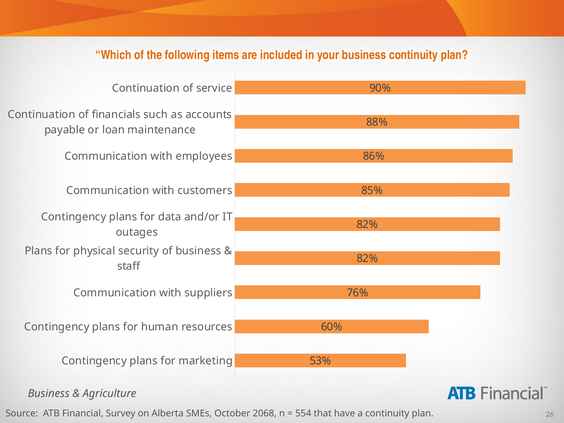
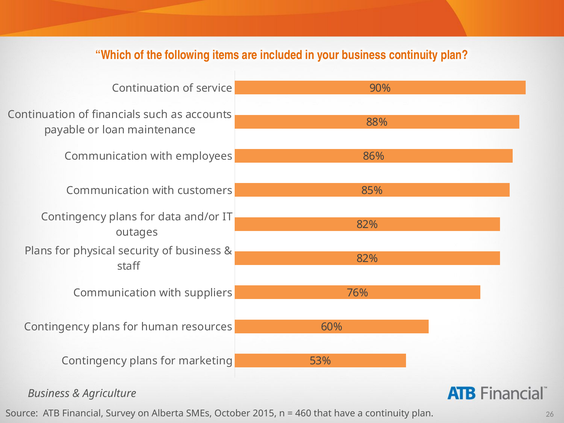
2068: 2068 -> 2015
554: 554 -> 460
